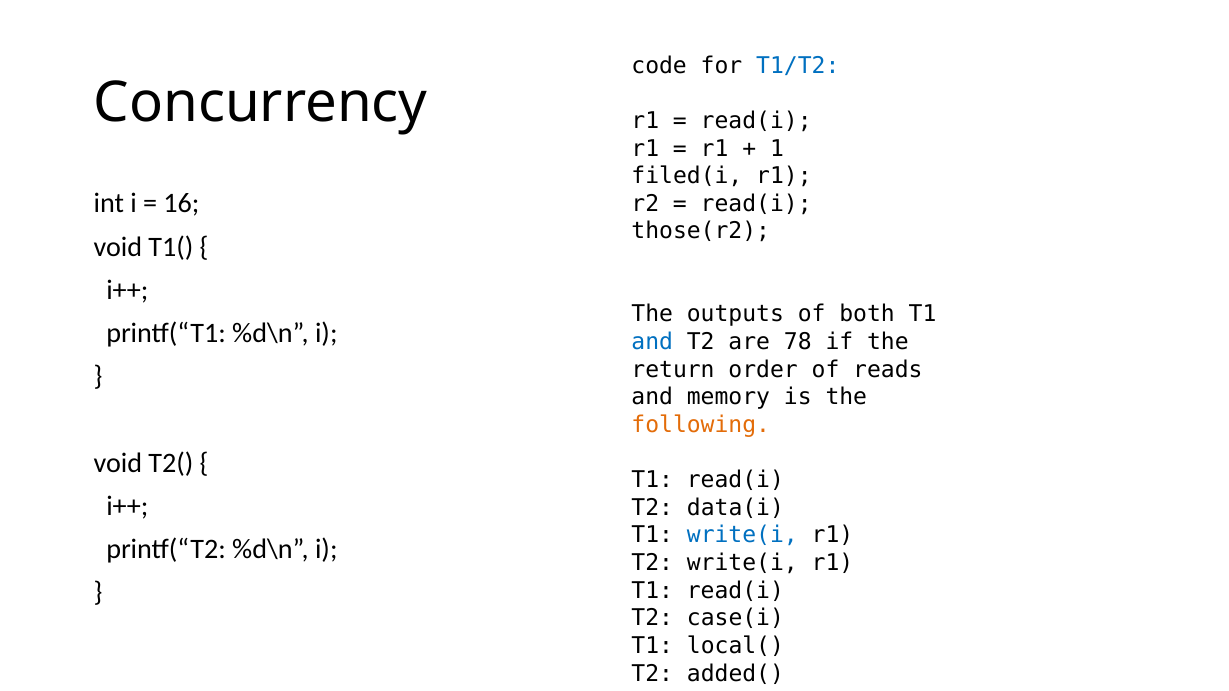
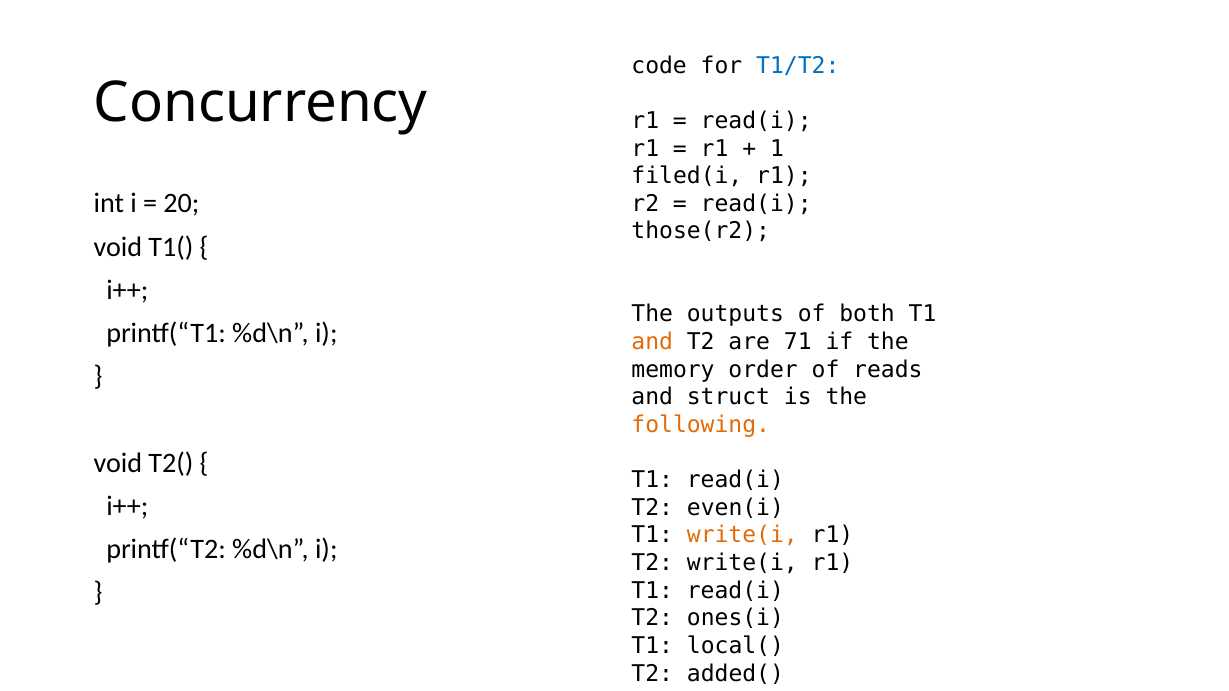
16: 16 -> 20
and at (652, 342) colour: blue -> orange
78: 78 -> 71
return: return -> memory
memory: memory -> struct
data(i: data(i -> even(i
write(i at (742, 536) colour: blue -> orange
case(i: case(i -> ones(i
